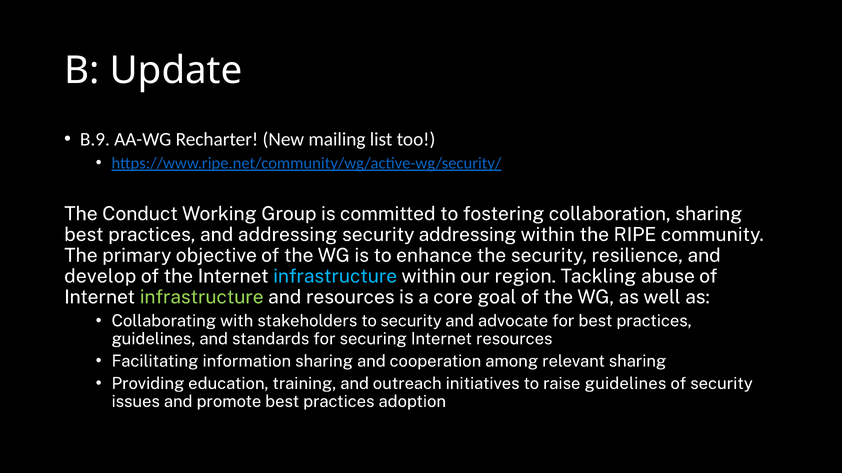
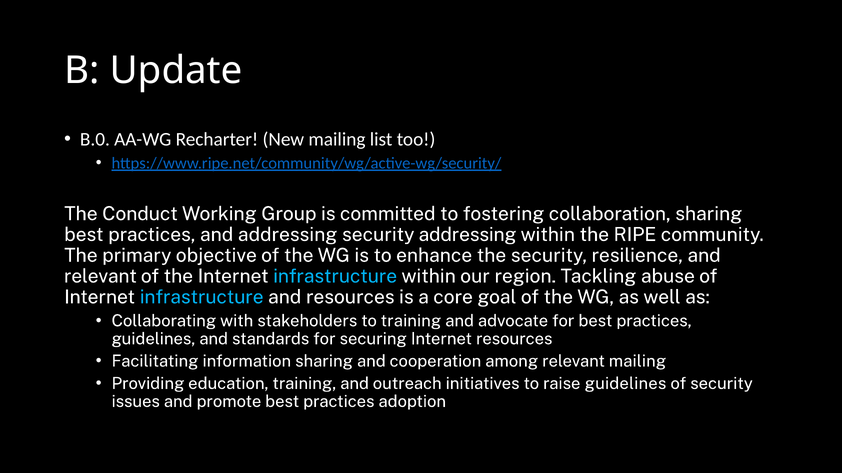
B.9: B.9 -> B.0
develop at (100, 277): develop -> relevant
infrastructure at (202, 297) colour: light green -> light blue
to security: security -> training
relevant sharing: sharing -> mailing
